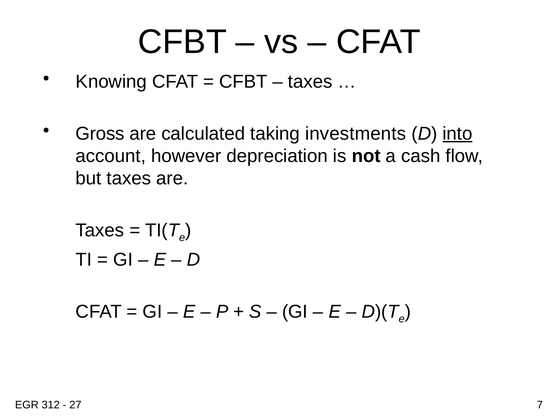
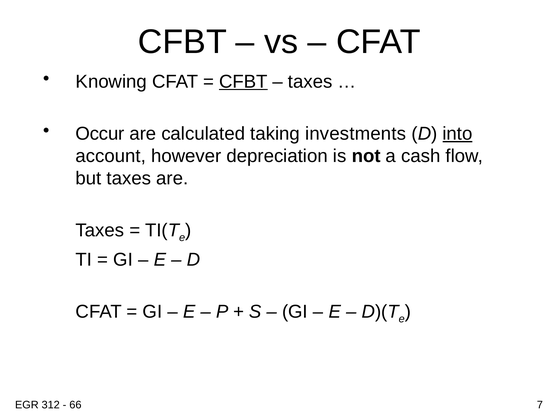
CFBT at (243, 81) underline: none -> present
Gross: Gross -> Occur
27: 27 -> 66
